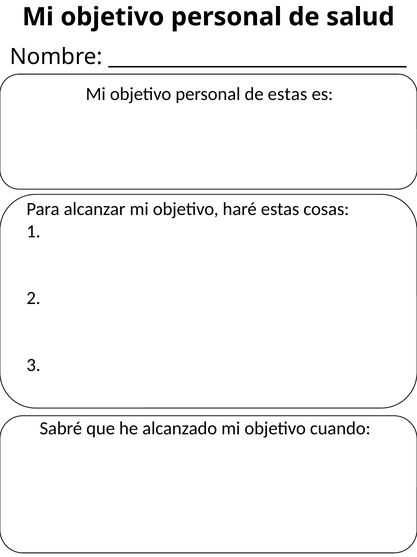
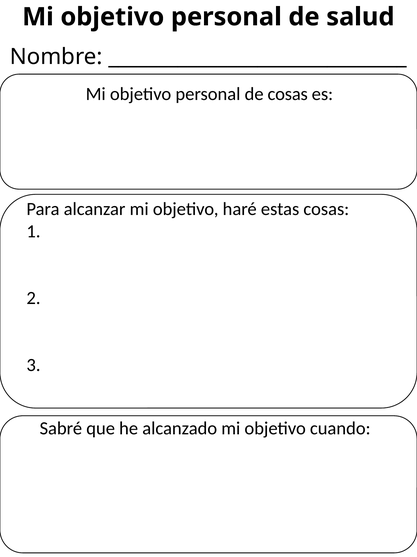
de estas: estas -> cosas
